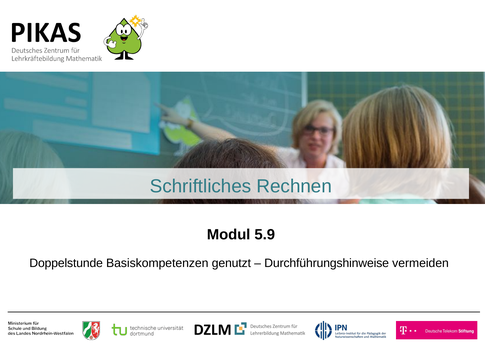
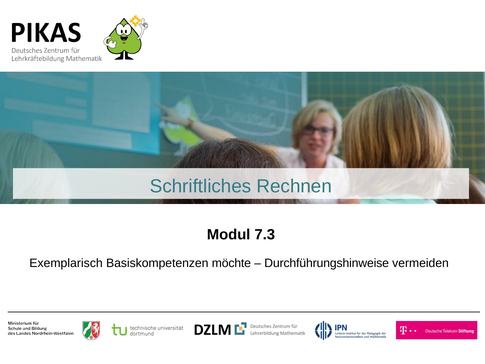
5.9: 5.9 -> 7.3
Doppelstunde: Doppelstunde -> Exemplarisch
genutzt: genutzt -> möchte
